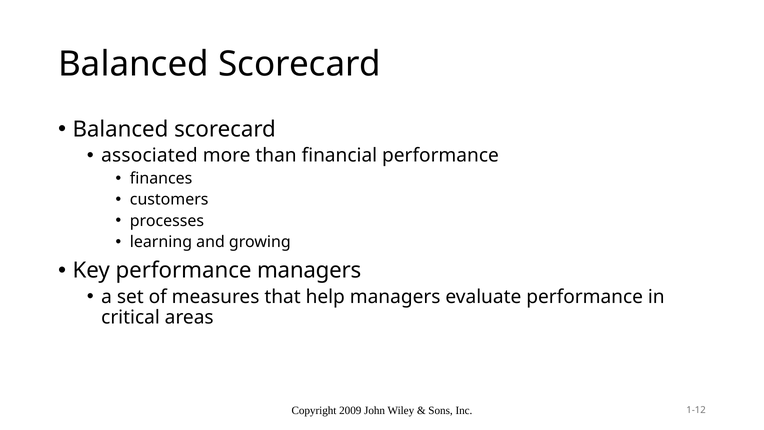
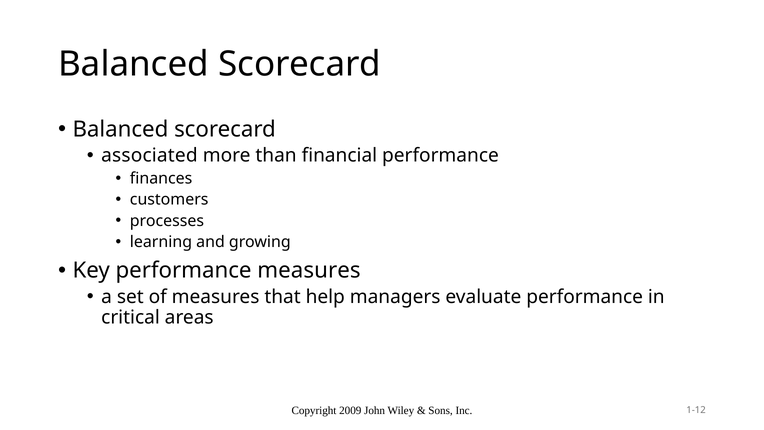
performance managers: managers -> measures
